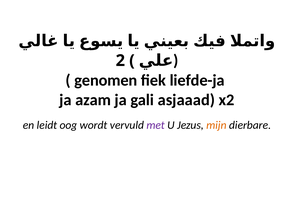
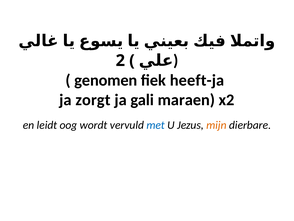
liefde-ja: liefde-ja -> heeft-ja
azam: azam -> zorgt
asjaaad: asjaaad -> maraen
met colour: purple -> blue
